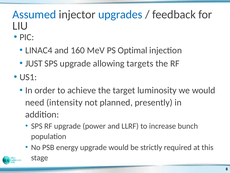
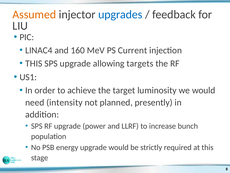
Assumed colour: blue -> orange
Optimal: Optimal -> Current
JUST at (34, 63): JUST -> THIS
